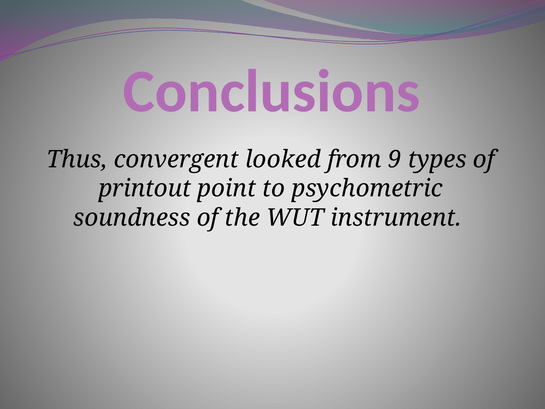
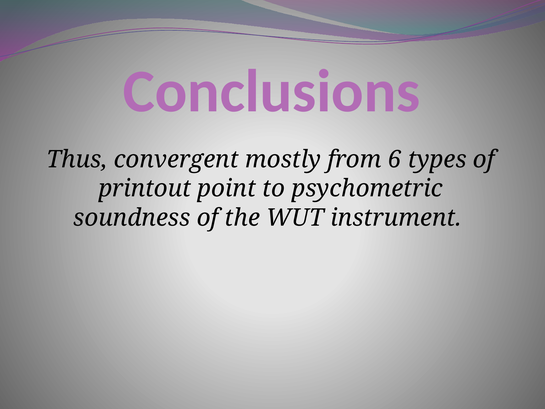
looked: looked -> mostly
9: 9 -> 6
